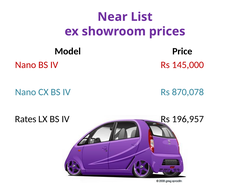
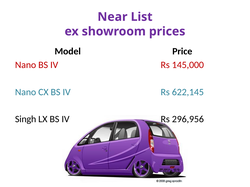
870,078: 870,078 -> 622,145
Rates: Rates -> Singh
196,957: 196,957 -> 296,956
